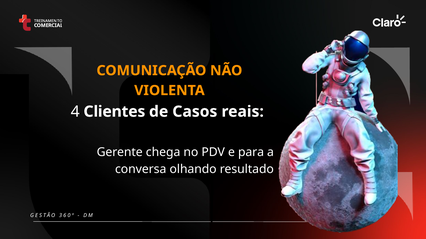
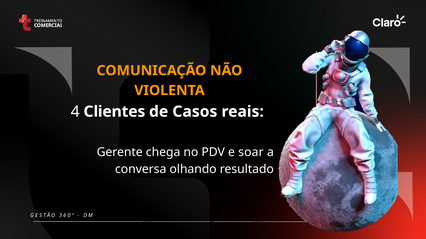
para: para -> soar
